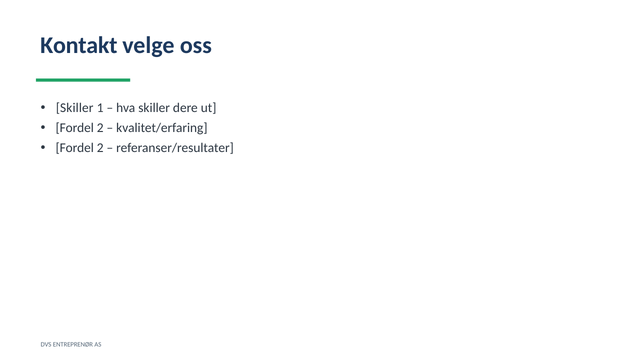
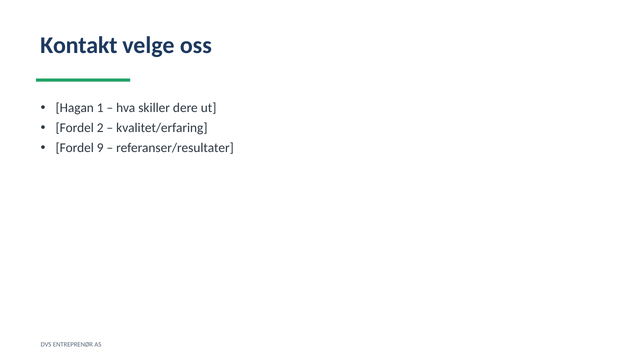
Skiller at (75, 108): Skiller -> Hagan
2 at (100, 148): 2 -> 9
